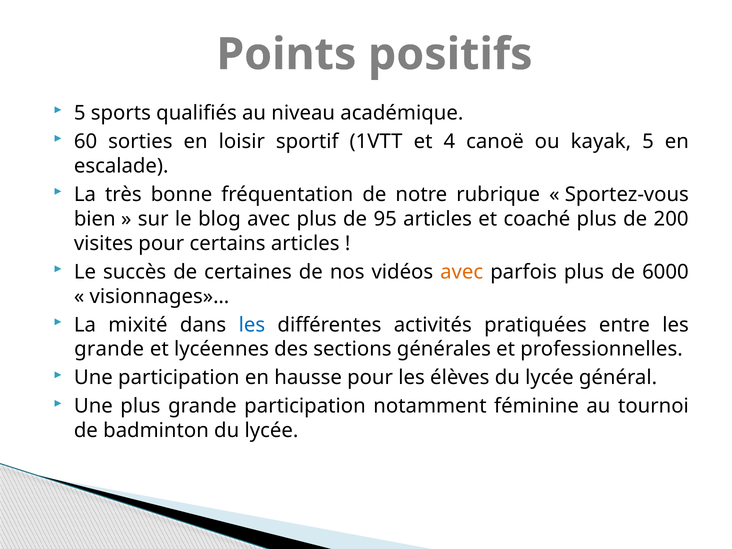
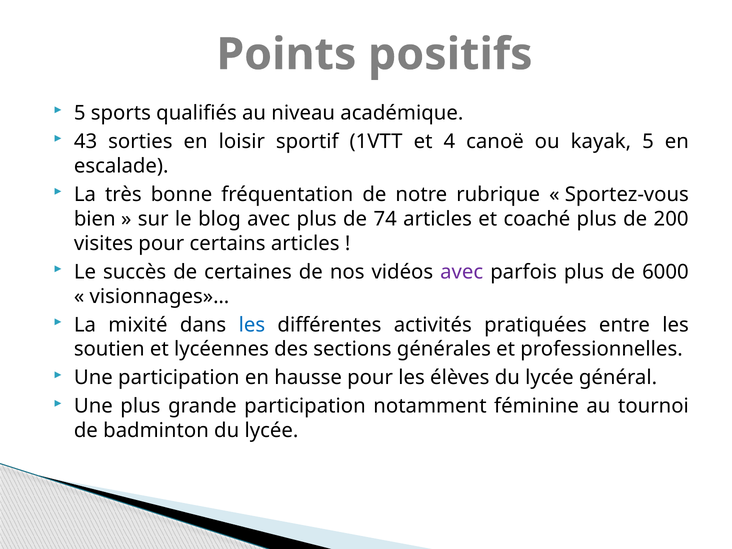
60: 60 -> 43
95: 95 -> 74
avec at (462, 272) colour: orange -> purple
grande at (109, 349): grande -> soutien
